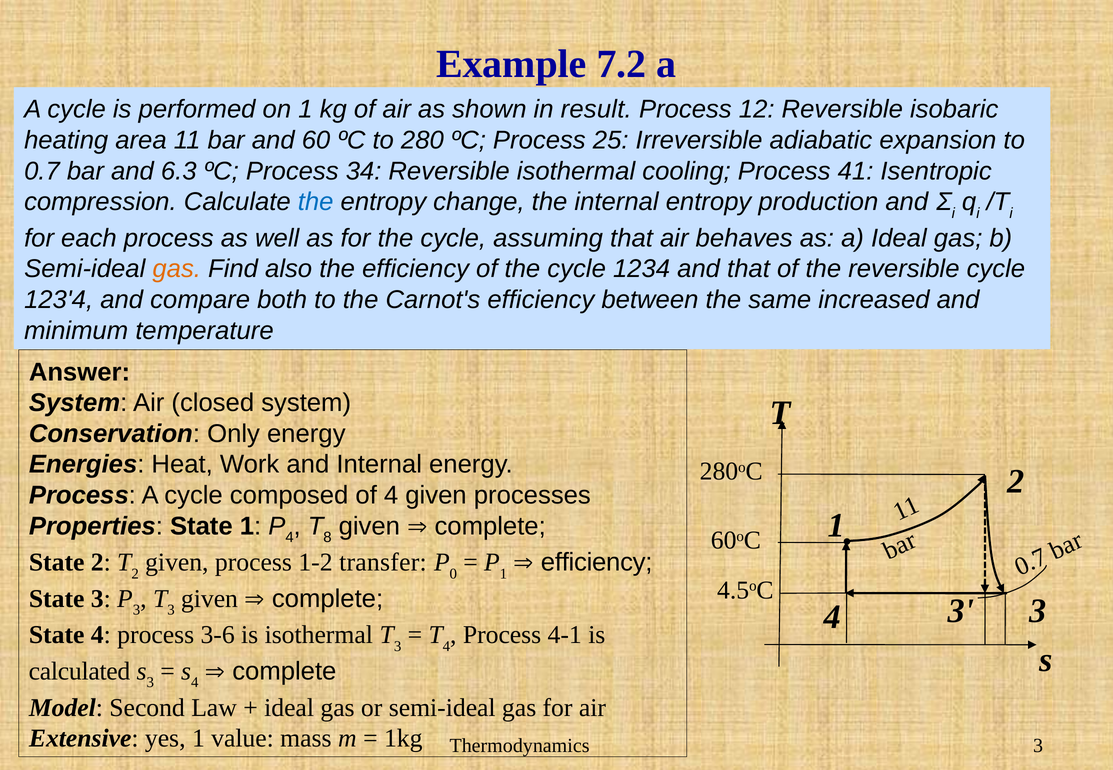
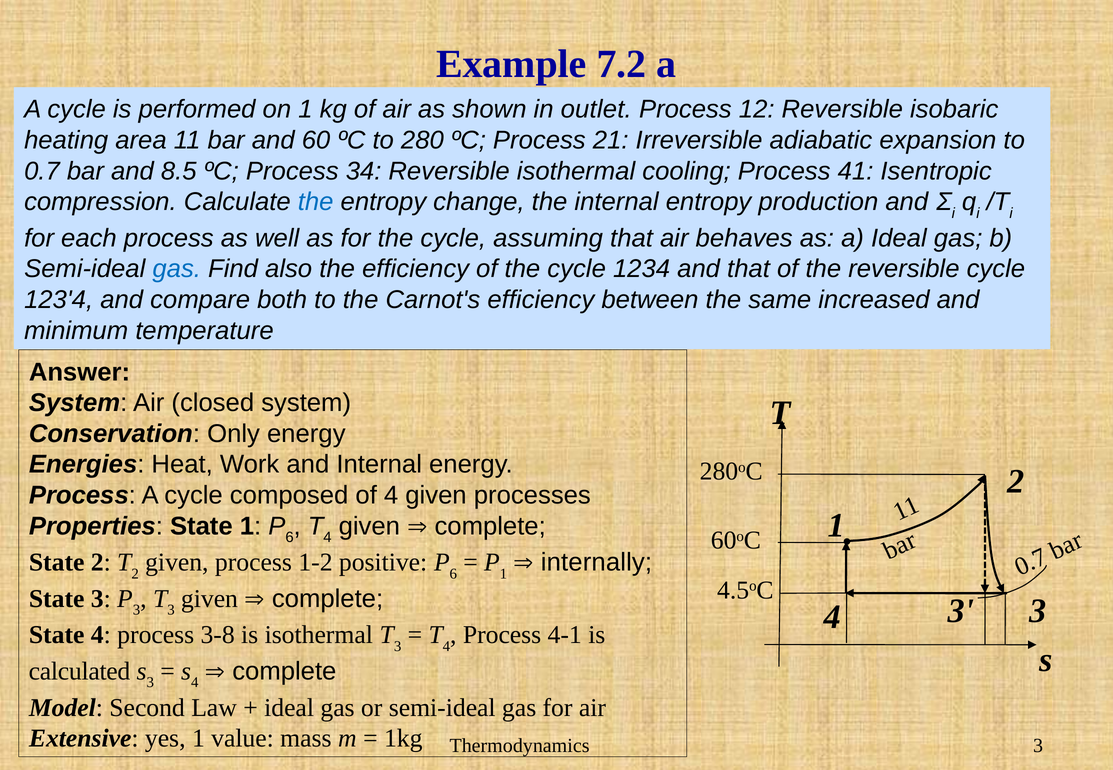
result: result -> outlet
25: 25 -> 21
6.3: 6.3 -> 8.5
gas at (177, 269) colour: orange -> blue
4 at (290, 538): 4 -> 6
8 at (327, 538): 8 -> 4
transfer: transfer -> positive
0 at (453, 574): 0 -> 6
efficiency at (597, 563): efficiency -> internally
3-6: 3-6 -> 3-8
